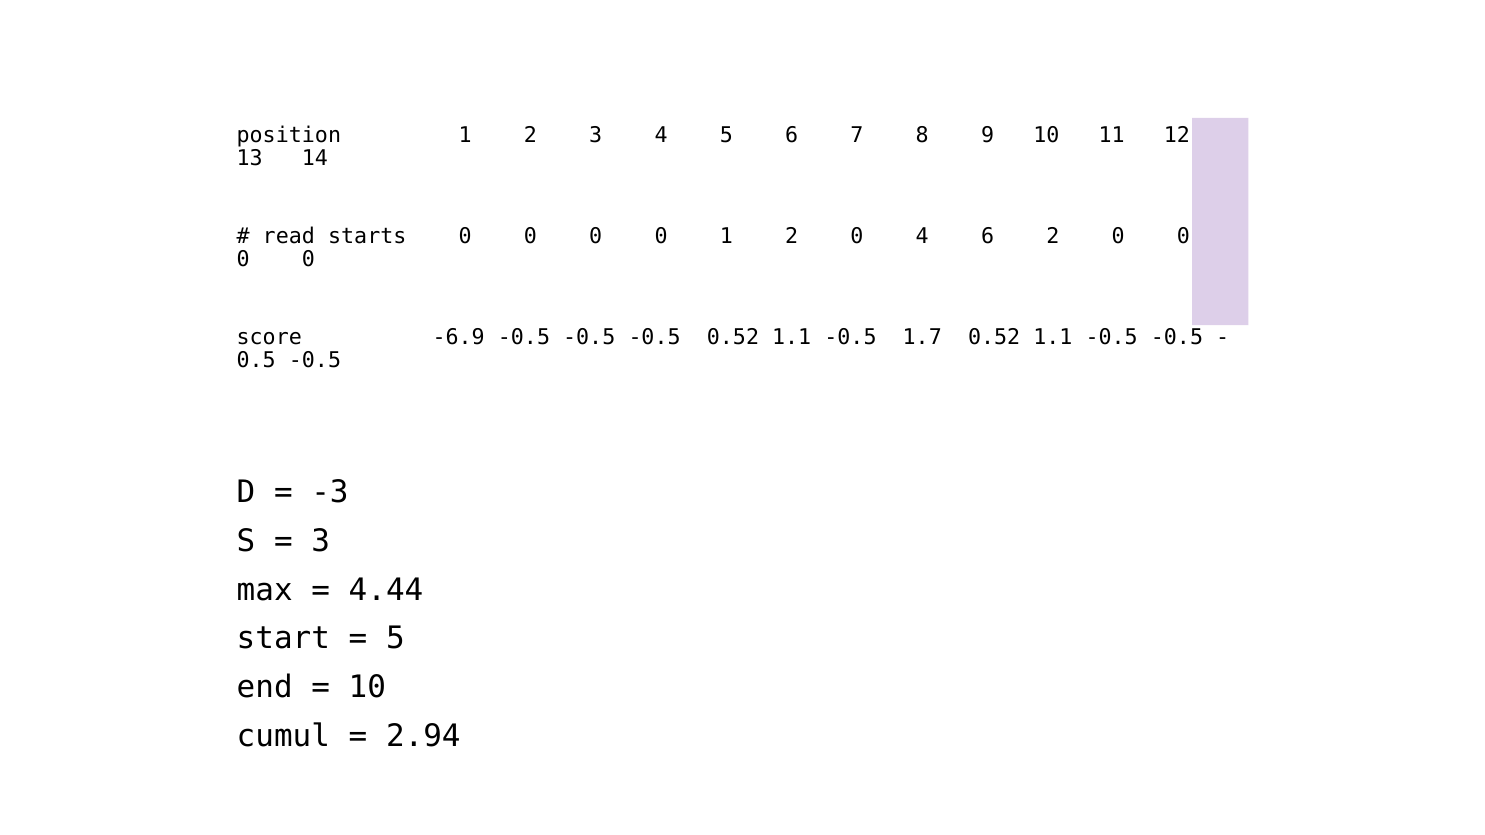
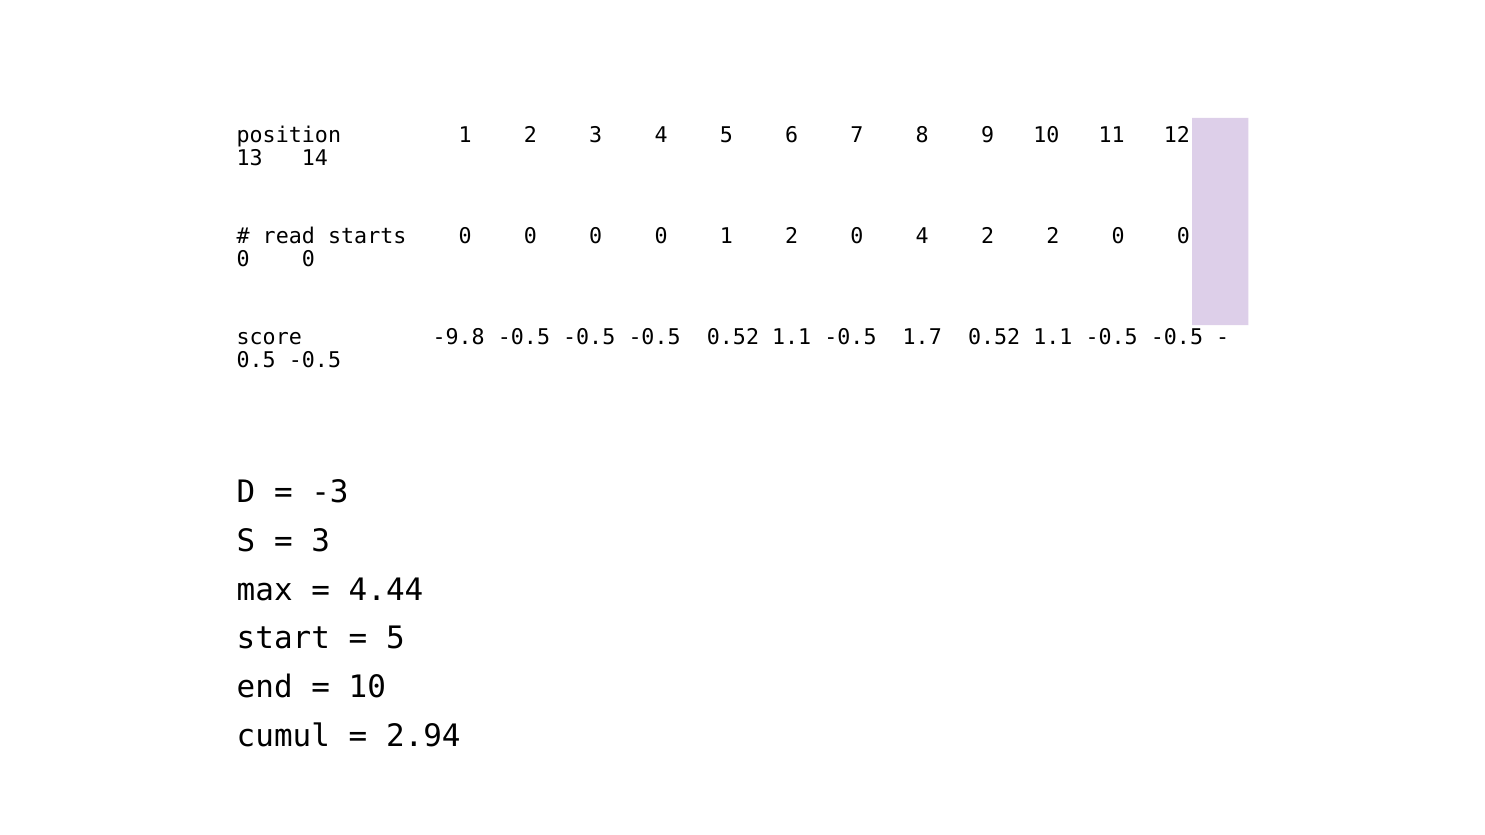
4 6: 6 -> 2
-6.9: -6.9 -> -9.8
